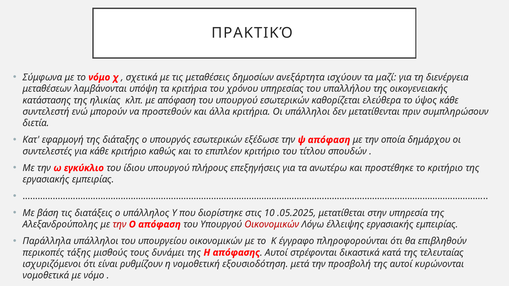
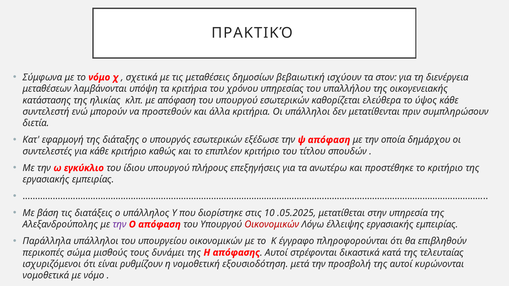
ανεξάρτητα: ανεξάρτητα -> βεβαιωτική
μαζί: μαζί -> στον
την at (119, 225) colour: red -> purple
τάξης: τάξης -> σώμα
